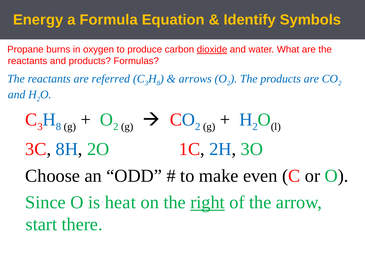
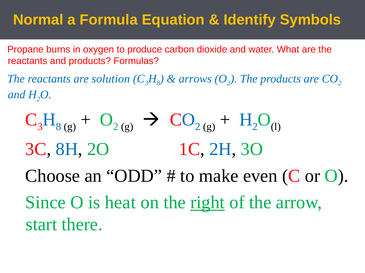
Energy: Energy -> Normal
dioxide underline: present -> none
referred: referred -> solution
